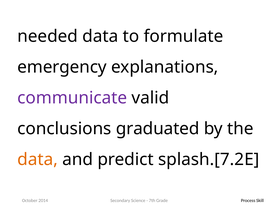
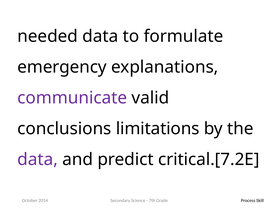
graduated: graduated -> limitations
data at (38, 159) colour: orange -> purple
splash.[7.2E: splash.[7.2E -> critical.[7.2E
